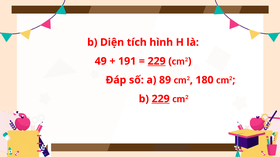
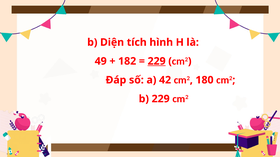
191: 191 -> 182
89: 89 -> 42
229 at (161, 99) underline: present -> none
